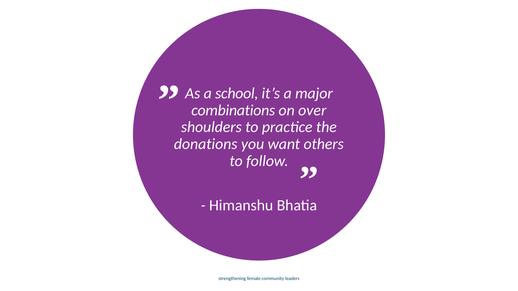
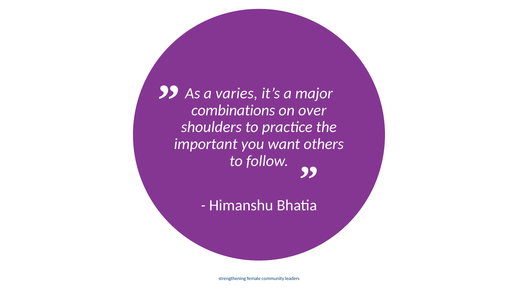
school: school -> varies
donations: donations -> important
